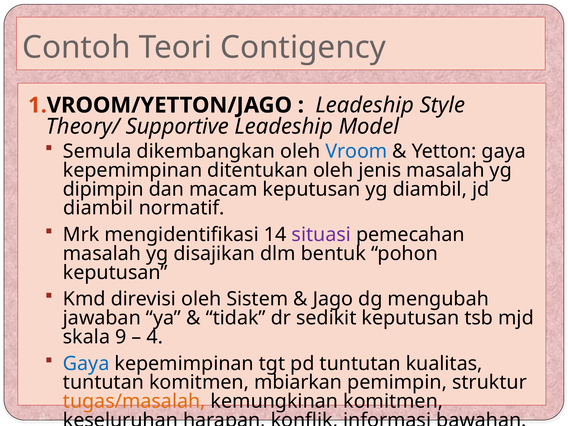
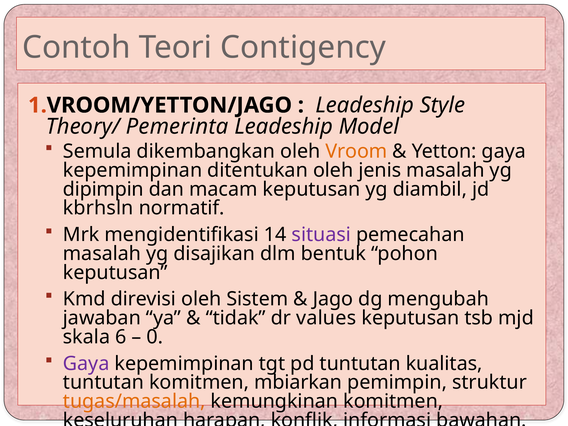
Supportive: Supportive -> Pemerinta
Vroom colour: blue -> orange
diambil at (98, 208): diambil -> kbrhsln
sedikit: sedikit -> values
9: 9 -> 6
4: 4 -> 0
Gaya at (86, 364) colour: blue -> purple
